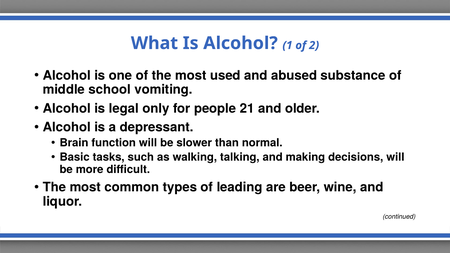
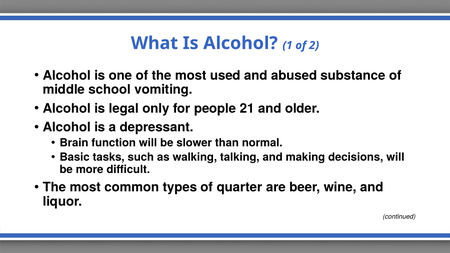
leading: leading -> quarter
